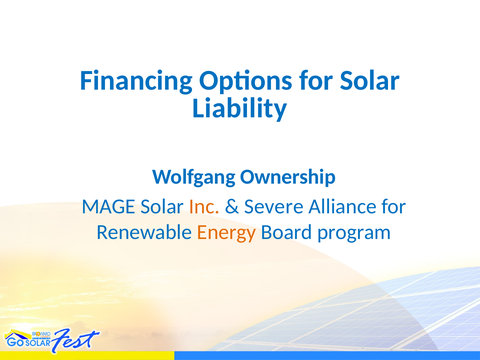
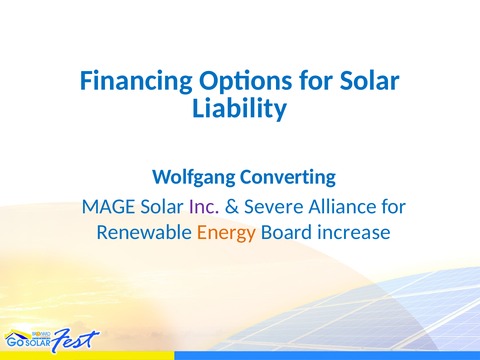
Ownership: Ownership -> Converting
Inc colour: orange -> purple
program: program -> increase
